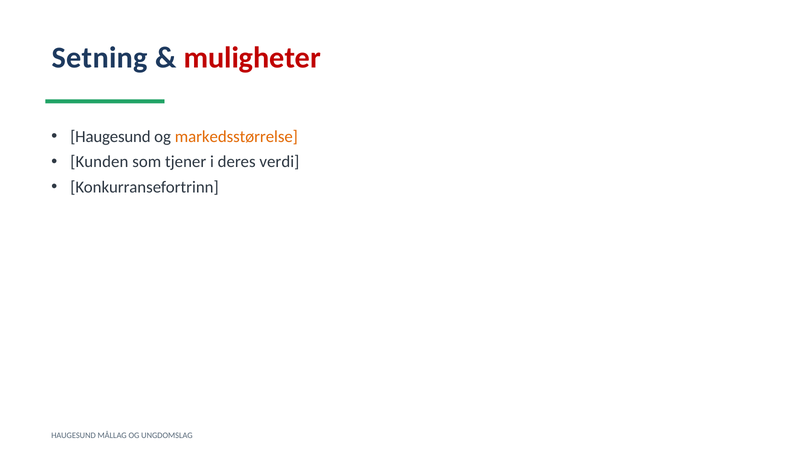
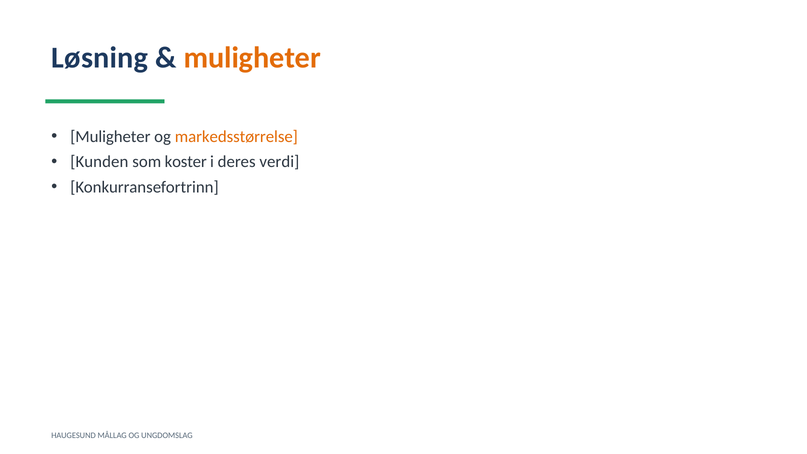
Setning: Setning -> Løsning
muligheter at (252, 58) colour: red -> orange
Haugesund at (110, 137): Haugesund -> Muligheter
tjener: tjener -> koster
